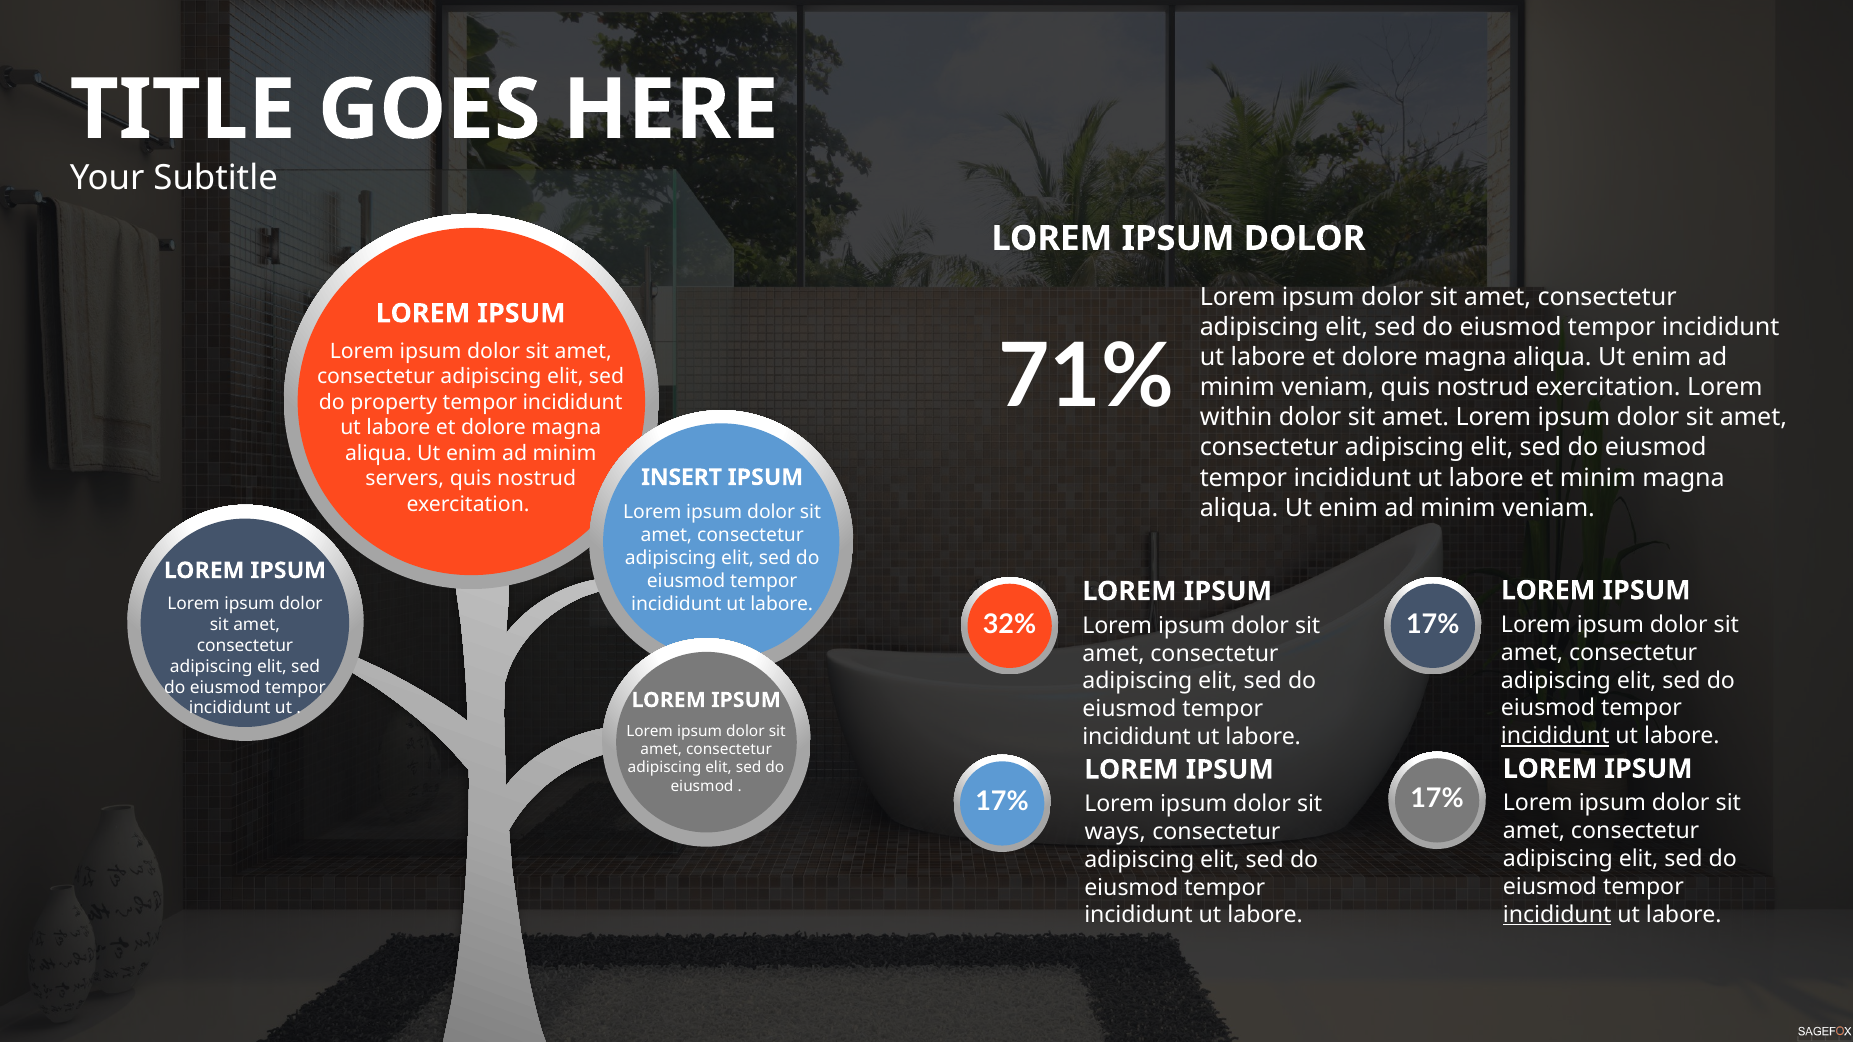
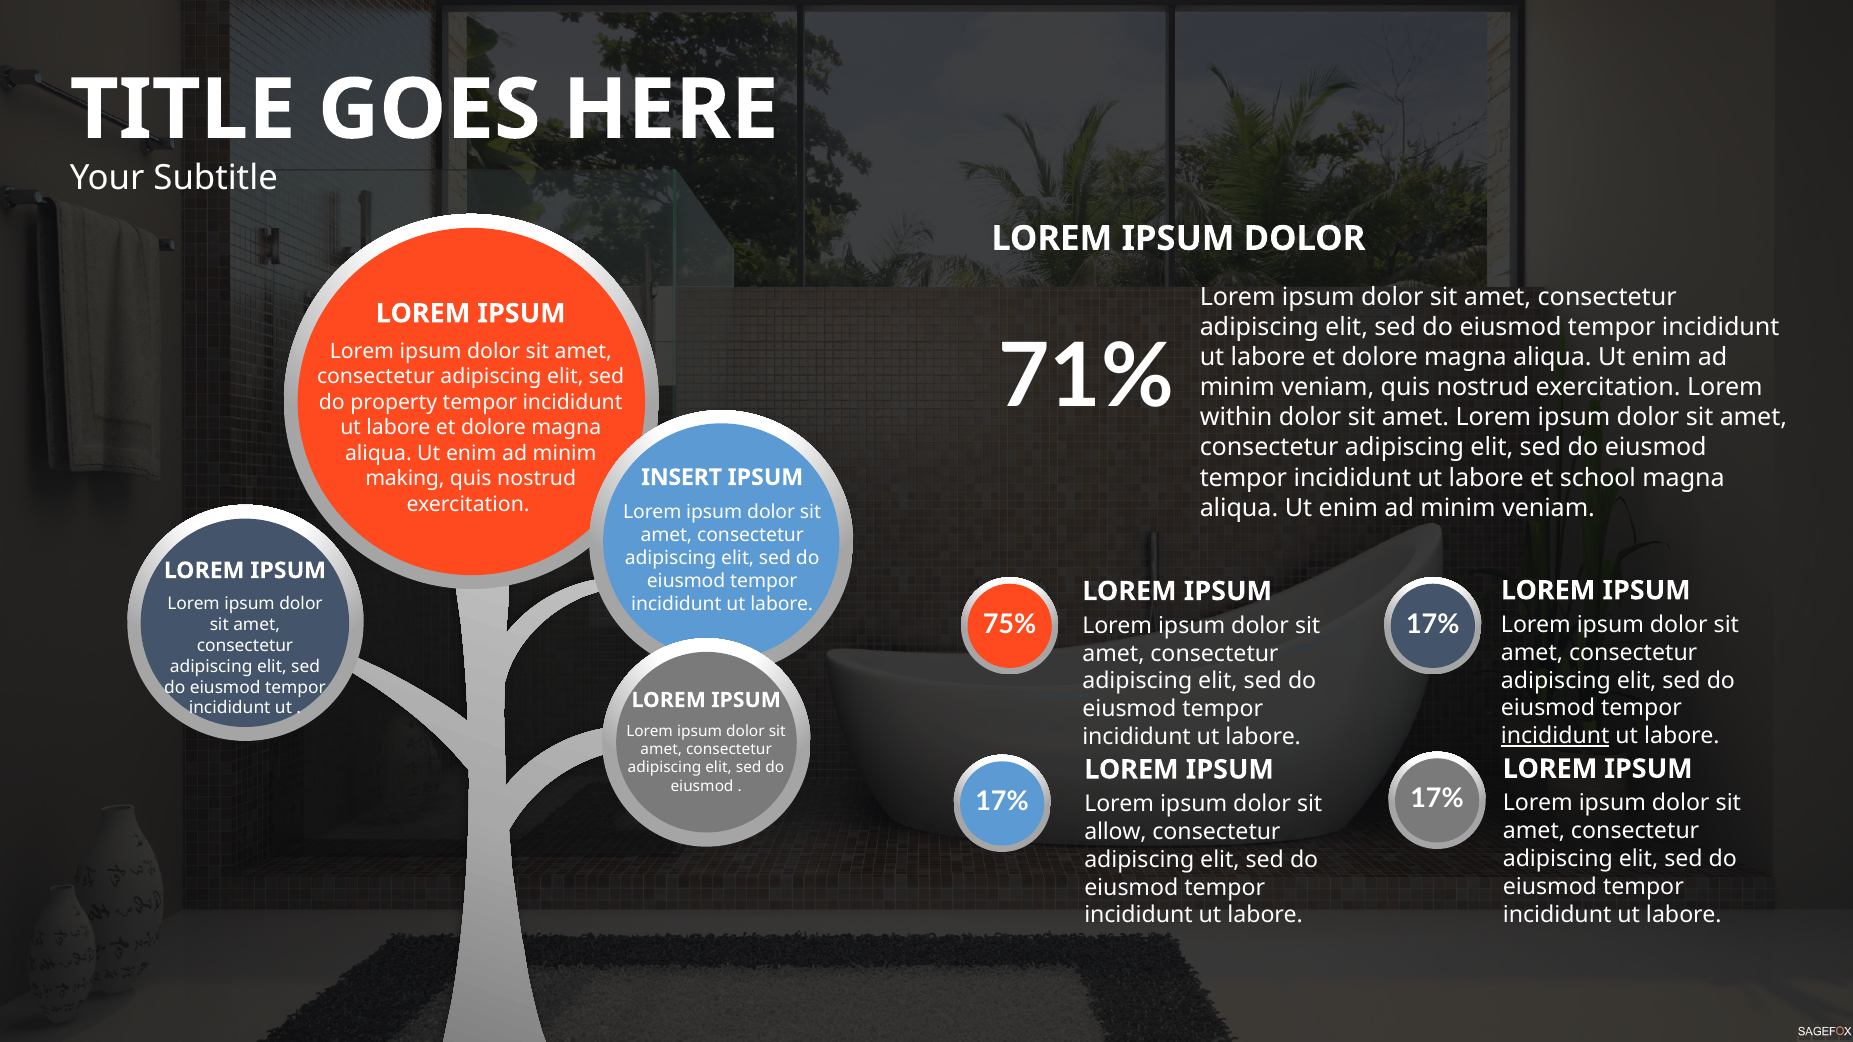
et minim: minim -> school
servers: servers -> making
32%: 32% -> 75%
ways: ways -> allow
incididunt at (1557, 915) underline: present -> none
